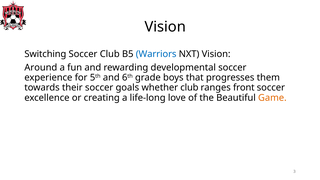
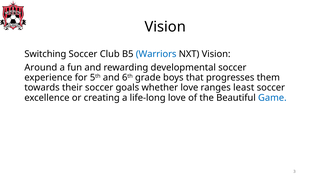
whether club: club -> love
front: front -> least
Game colour: orange -> blue
